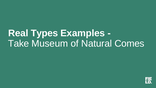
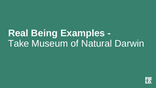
Types: Types -> Being
Comes: Comes -> Darwin
